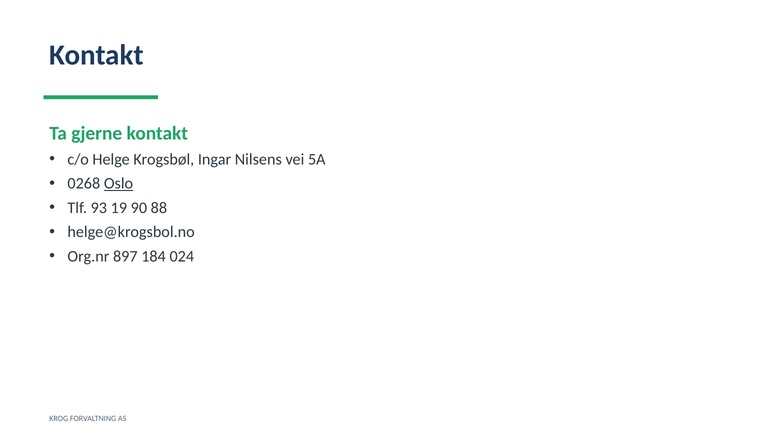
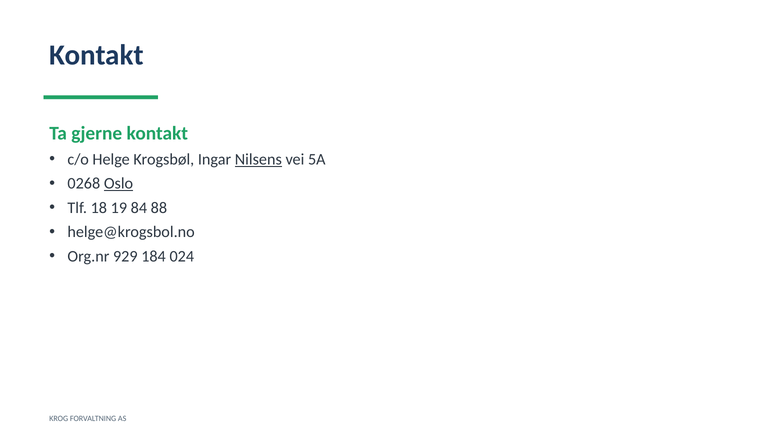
Nilsens underline: none -> present
93: 93 -> 18
90: 90 -> 84
897: 897 -> 929
